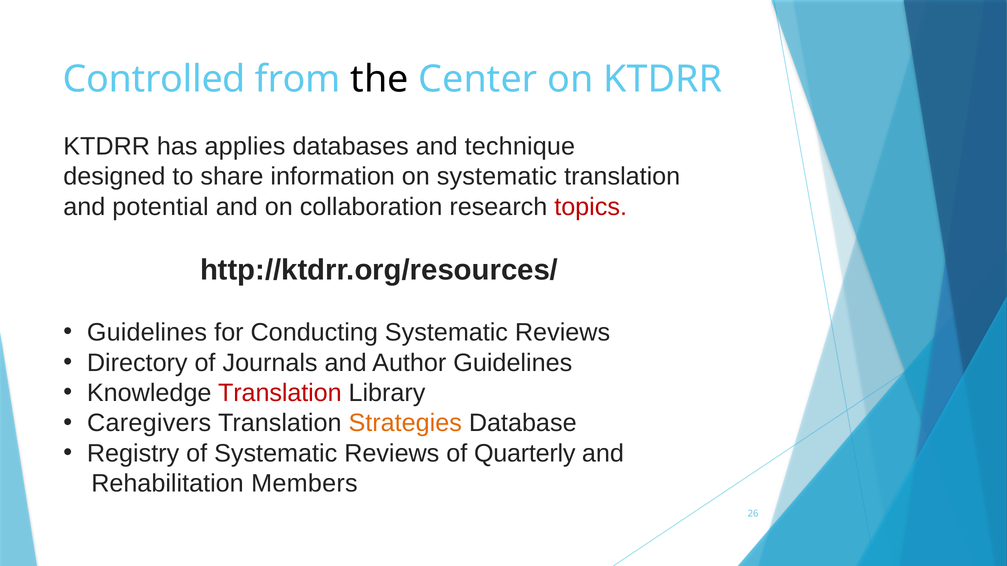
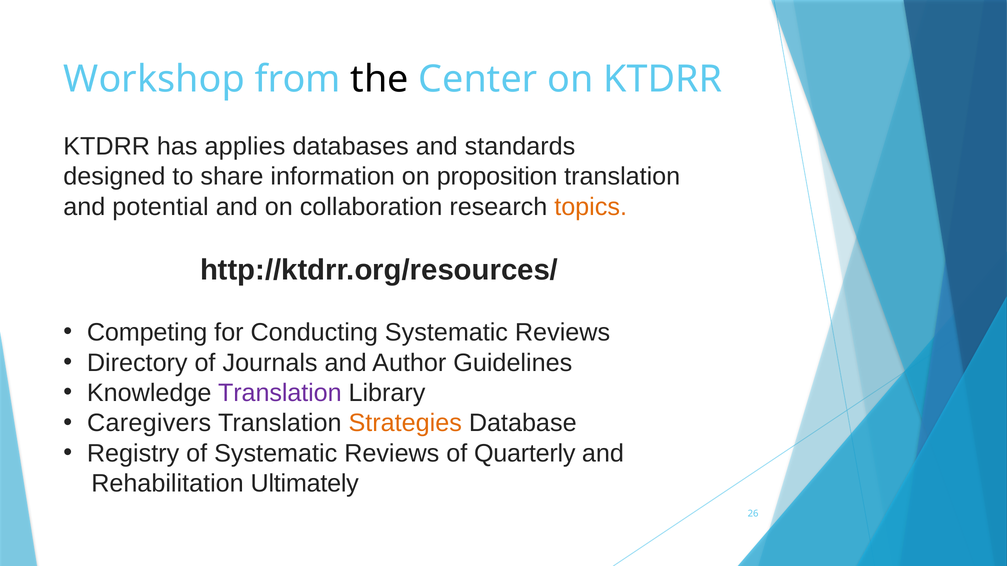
Controlled: Controlled -> Workshop
technique: technique -> standards
on systematic: systematic -> proposition
topics colour: red -> orange
Guidelines at (147, 333): Guidelines -> Competing
Translation at (280, 393) colour: red -> purple
Members: Members -> Ultimately
